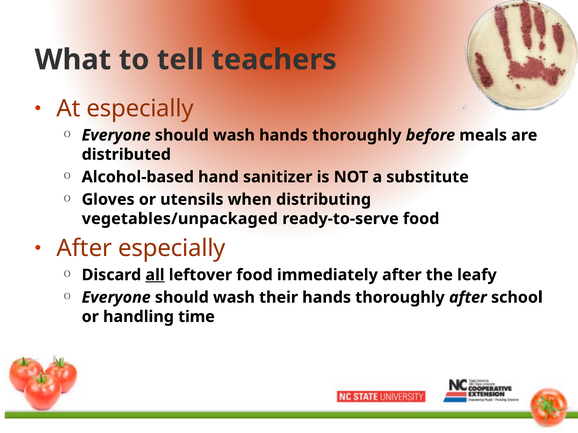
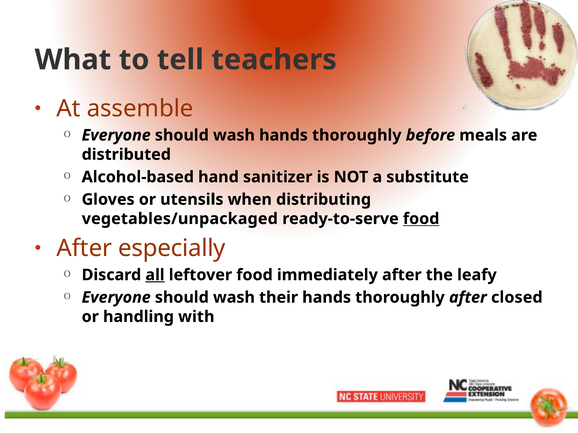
At especially: especially -> assemble
food at (421, 219) underline: none -> present
school: school -> closed
time: time -> with
